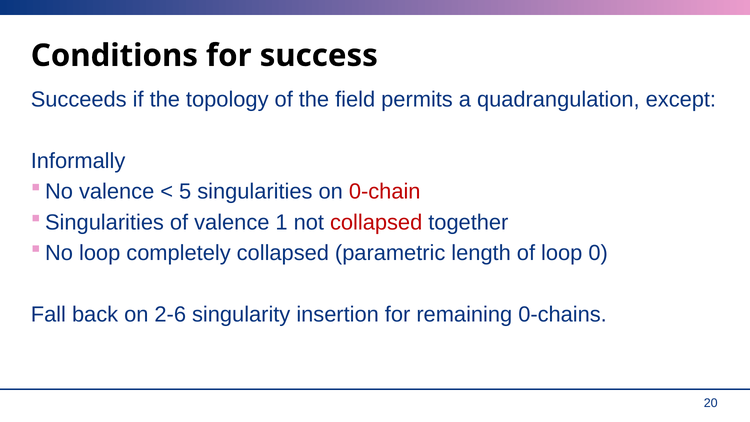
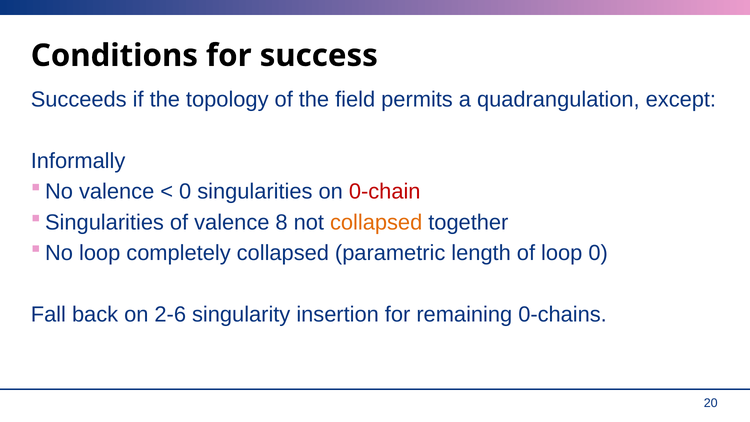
5 at (185, 192): 5 -> 0
1: 1 -> 8
collapsed at (376, 222) colour: red -> orange
